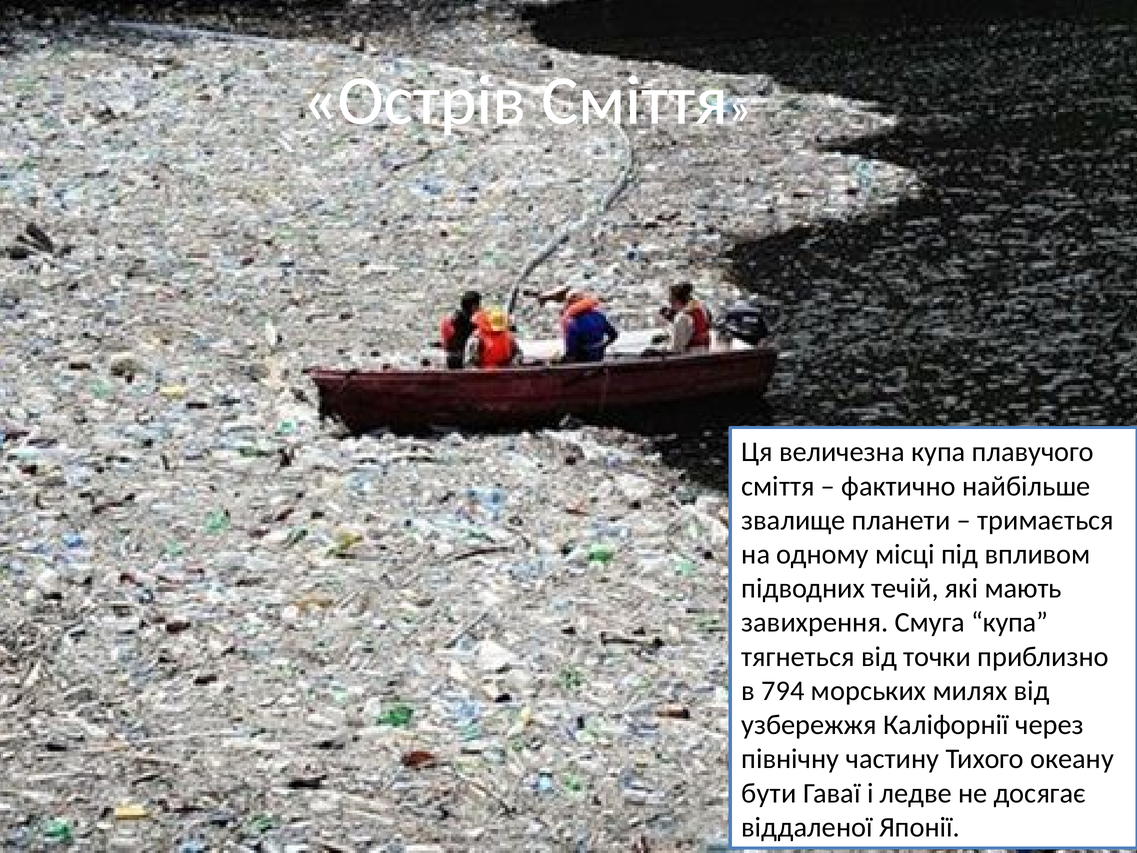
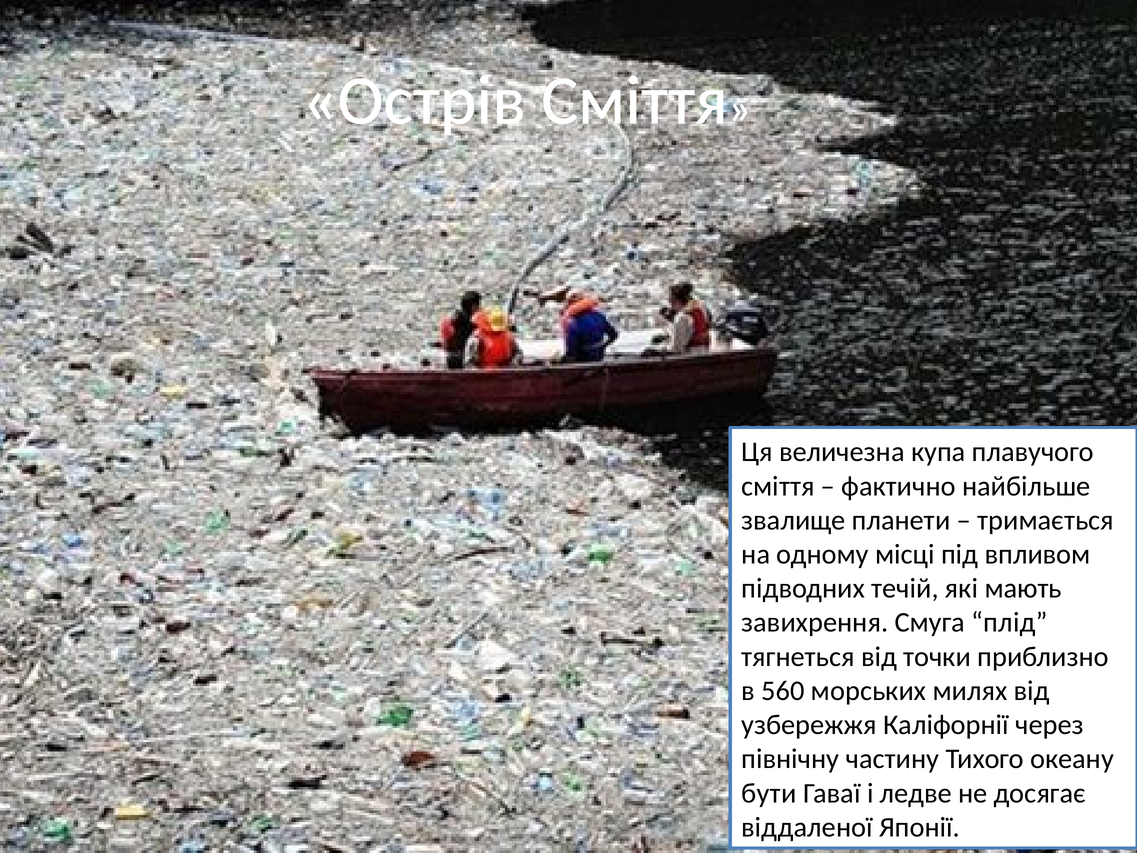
Смуга купа: купа -> плід
794: 794 -> 560
